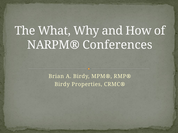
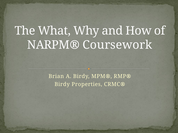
Conferences: Conferences -> Coursework
